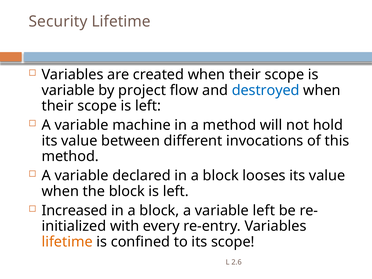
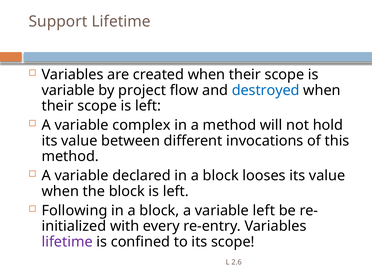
Security: Security -> Support
machine: machine -> complex
Increased: Increased -> Following
lifetime at (67, 242) colour: orange -> purple
